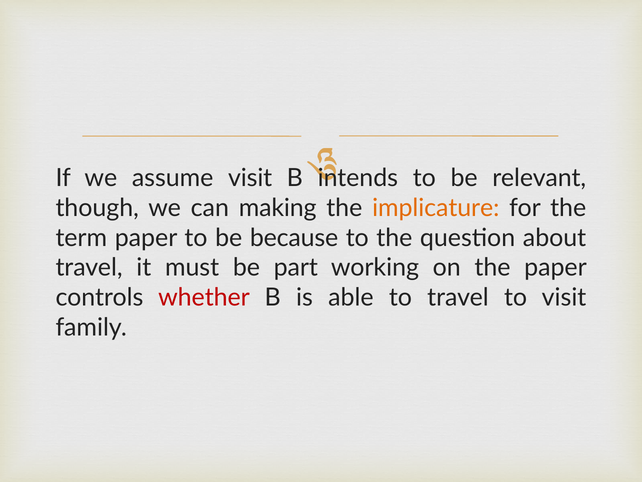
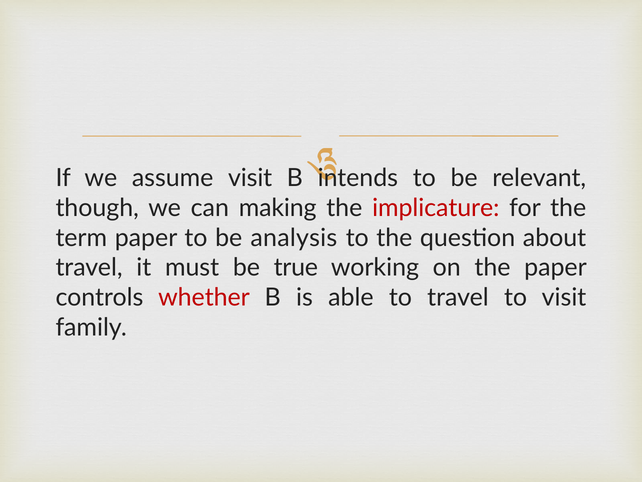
implicature colour: orange -> red
because: because -> analysis
part: part -> true
